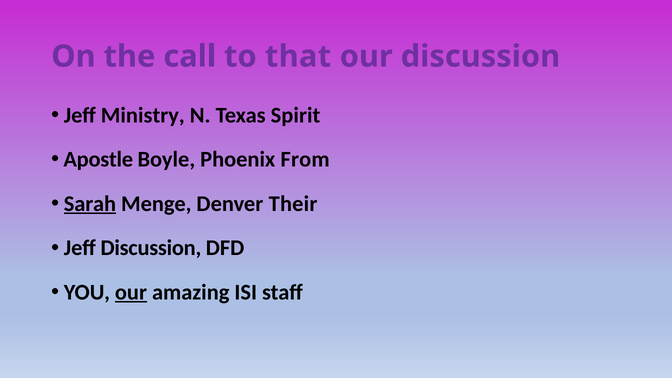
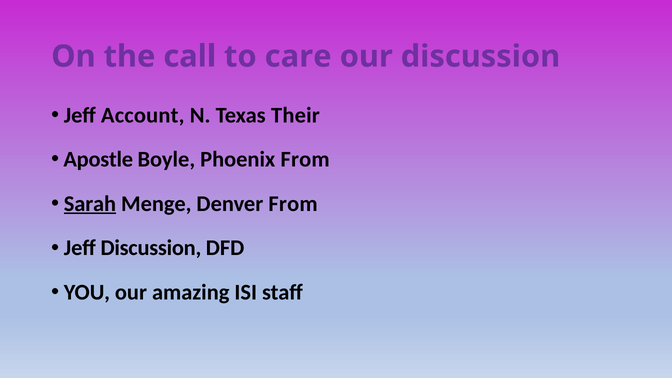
that: that -> care
Ministry: Ministry -> Account
Spirit: Spirit -> Their
Denver Their: Their -> From
our at (131, 292) underline: present -> none
